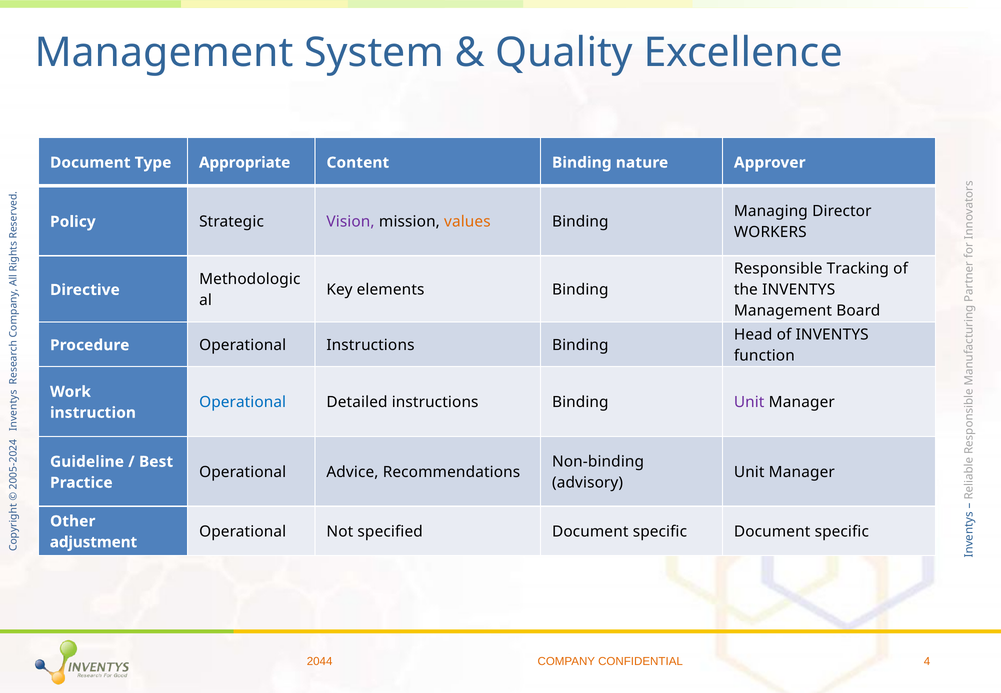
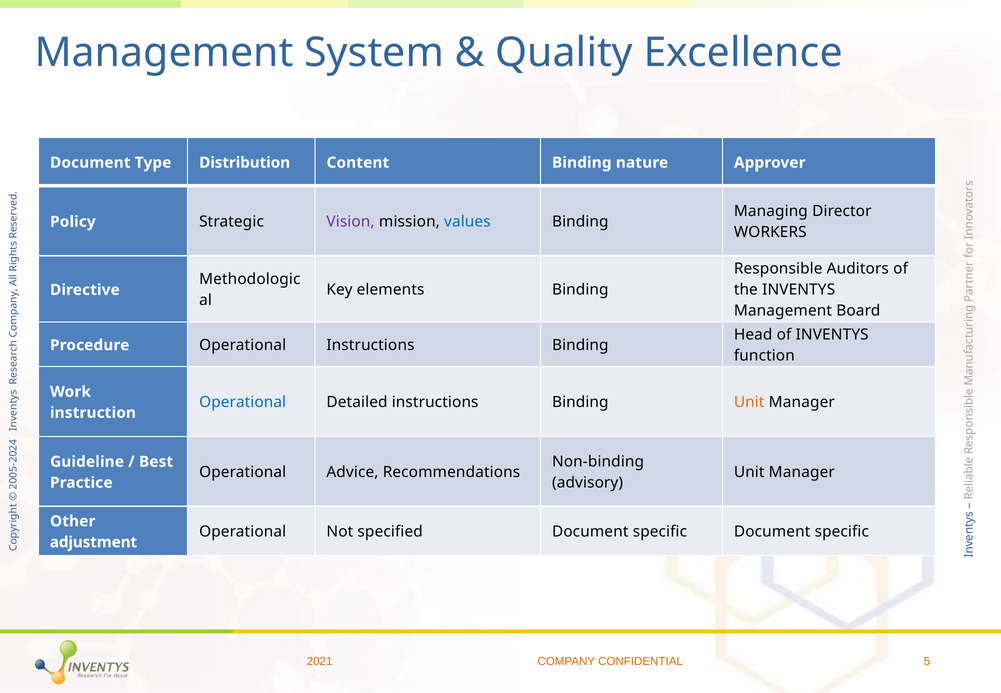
Appropriate: Appropriate -> Distribution
values colour: orange -> blue
Tracking: Tracking -> Auditors
Unit at (749, 402) colour: purple -> orange
2044: 2044 -> 2021
CONFIDENTIAL 4: 4 -> 5
